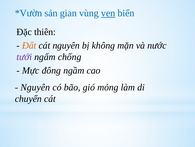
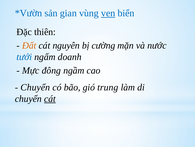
không: không -> cường
tưới colour: purple -> blue
chống: chống -> doanh
Nguyên at (35, 87): Nguyên -> Chuyển
mỏng: mỏng -> trung
cát at (50, 98) underline: none -> present
